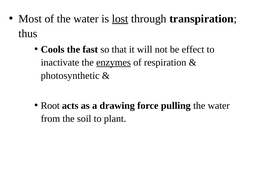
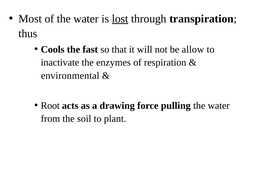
effect: effect -> allow
enzymes underline: present -> none
photosynthetic: photosynthetic -> environmental
